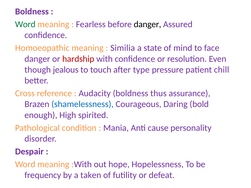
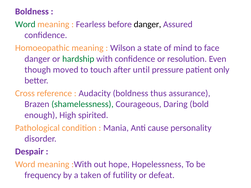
Similia: Similia -> Wilson
hardship colour: red -> green
jealous: jealous -> moved
type: type -> until
chill: chill -> only
shamelessness colour: blue -> green
